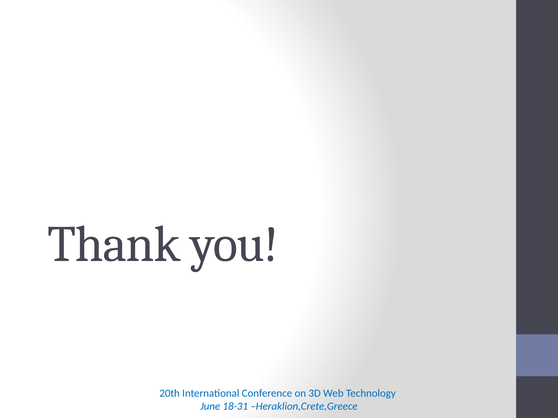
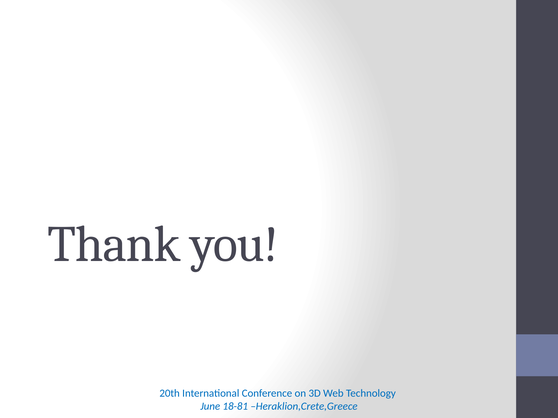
18-31: 18-31 -> 18-81
